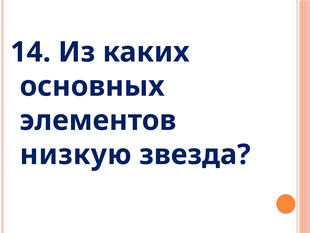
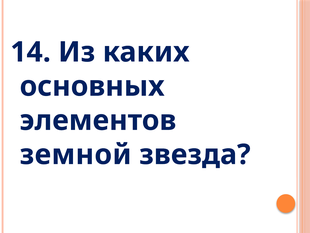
низкую: низкую -> земной
